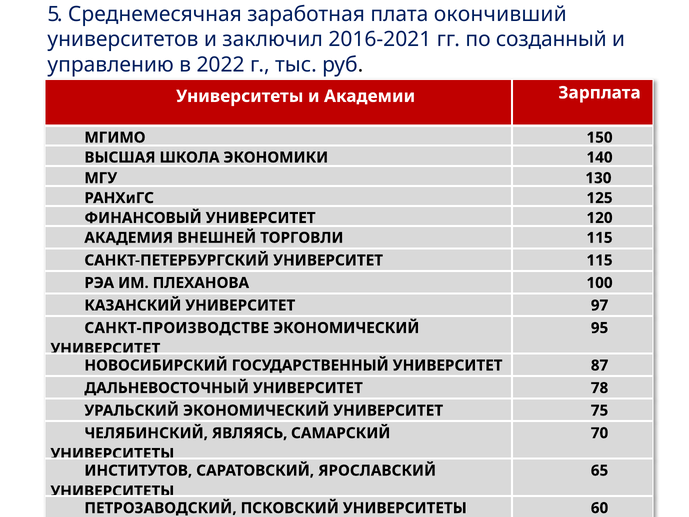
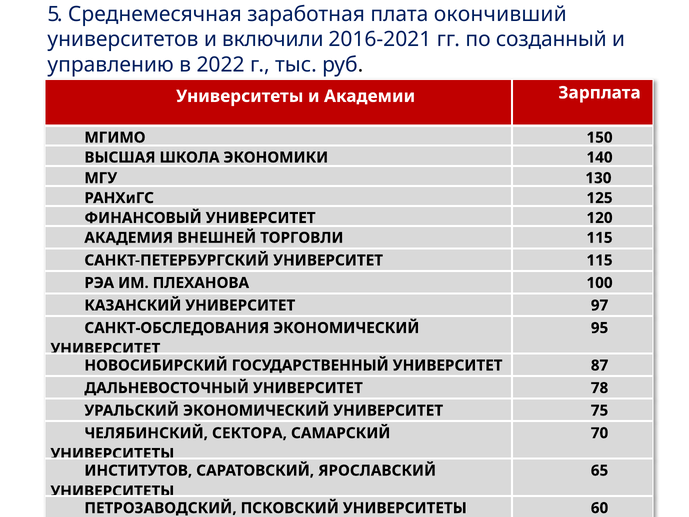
заключил: заключил -> включили
САНКТ-ПРОИЗВОДСТВЕ: САНКТ-ПРОИЗВОДСТВЕ -> САНКТ-ОБСЛЕДОВАНИЯ
ЯВЛЯЯСЬ: ЯВЛЯЯСЬ -> СЕКТОРА
